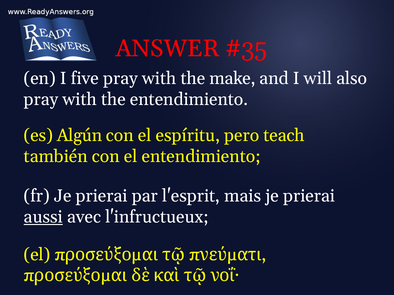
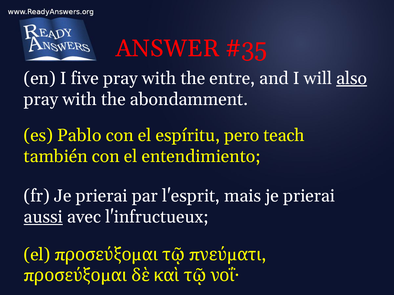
make: make -> entre
also underline: none -> present
the entendimiento: entendimiento -> abondamment
Algún: Algún -> Pablo
